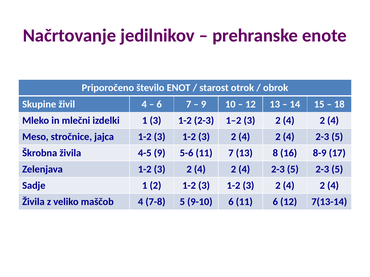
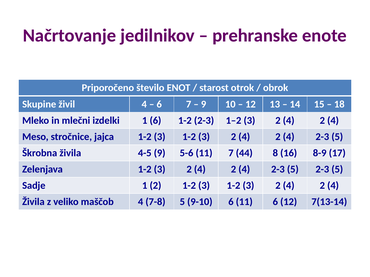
1 3: 3 -> 6
7 13: 13 -> 44
